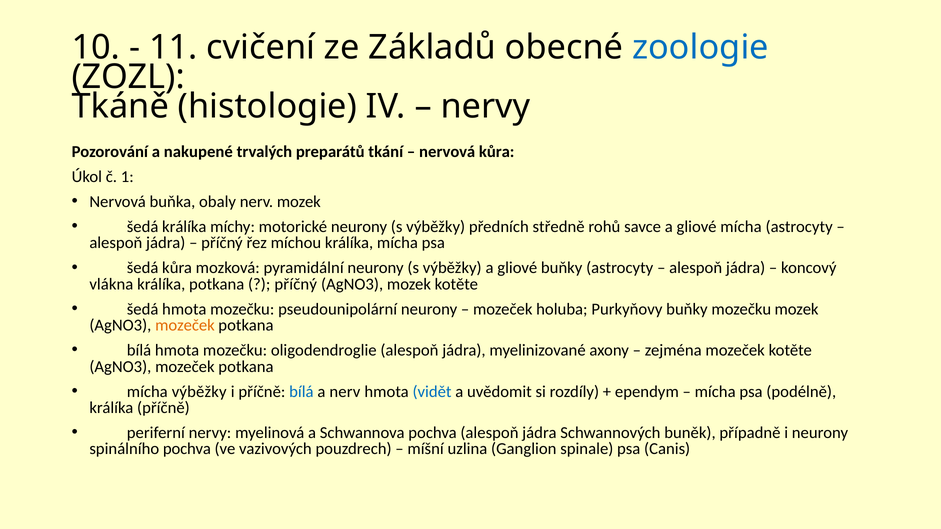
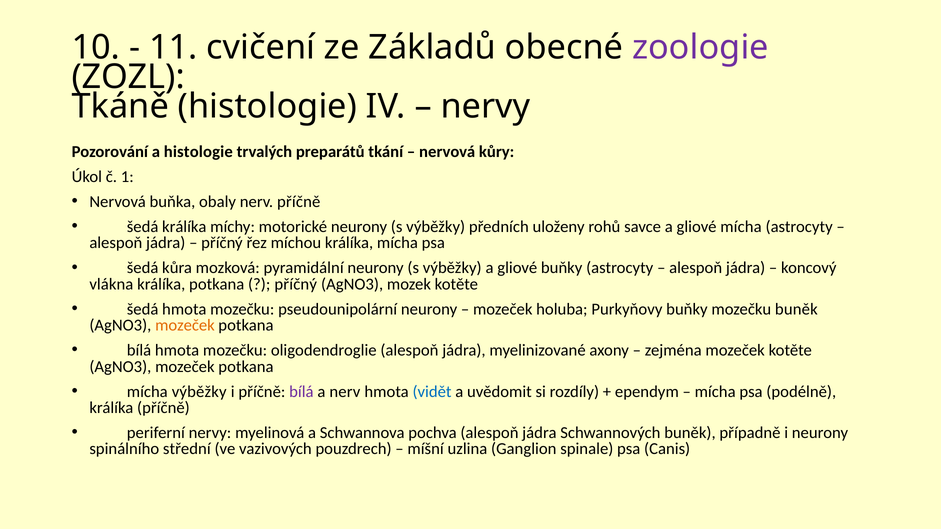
zoologie colour: blue -> purple
a nakupené: nakupené -> histologie
nervová kůra: kůra -> kůry
nerv mozek: mozek -> příčně
středně: středně -> uloženy
mozečku mozek: mozek -> buněk
bílá at (301, 392) colour: blue -> purple
spinálního pochva: pochva -> střední
